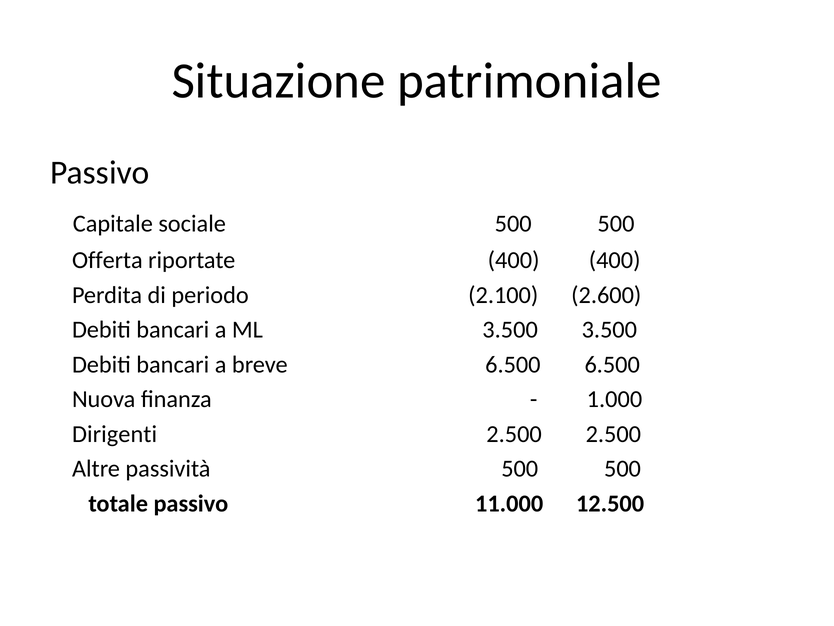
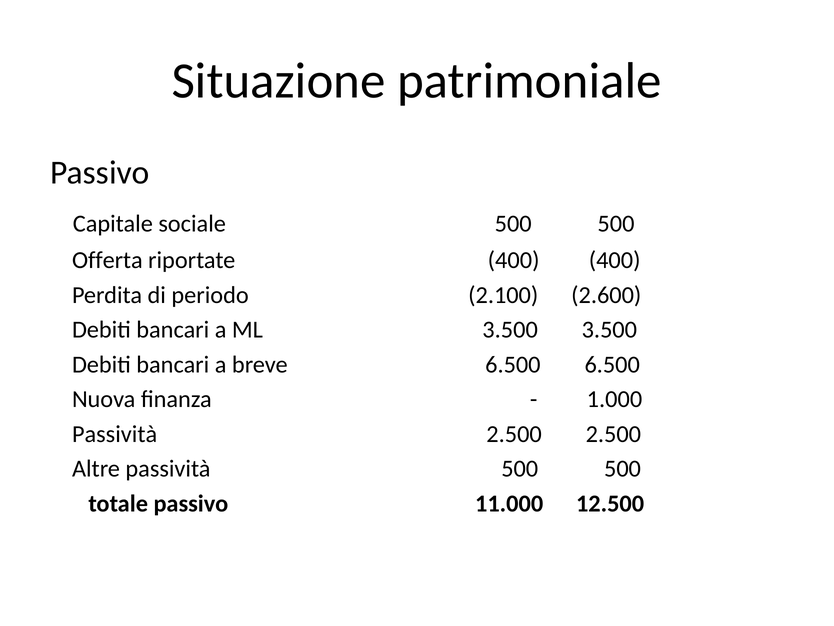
Dirigenti at (115, 434): Dirigenti -> Passività
